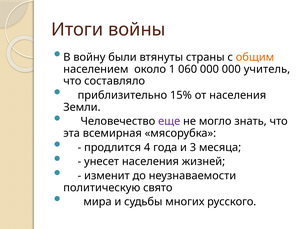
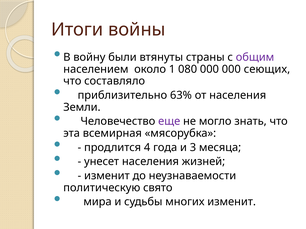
общим colour: orange -> purple
060: 060 -> 080
учитель: учитель -> сеющих
15%: 15% -> 63%
многих русского: русского -> изменит
